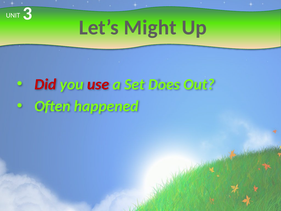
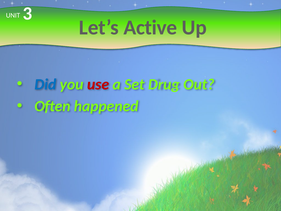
Might: Might -> Active
Did colour: red -> blue
Does: Does -> Drug
